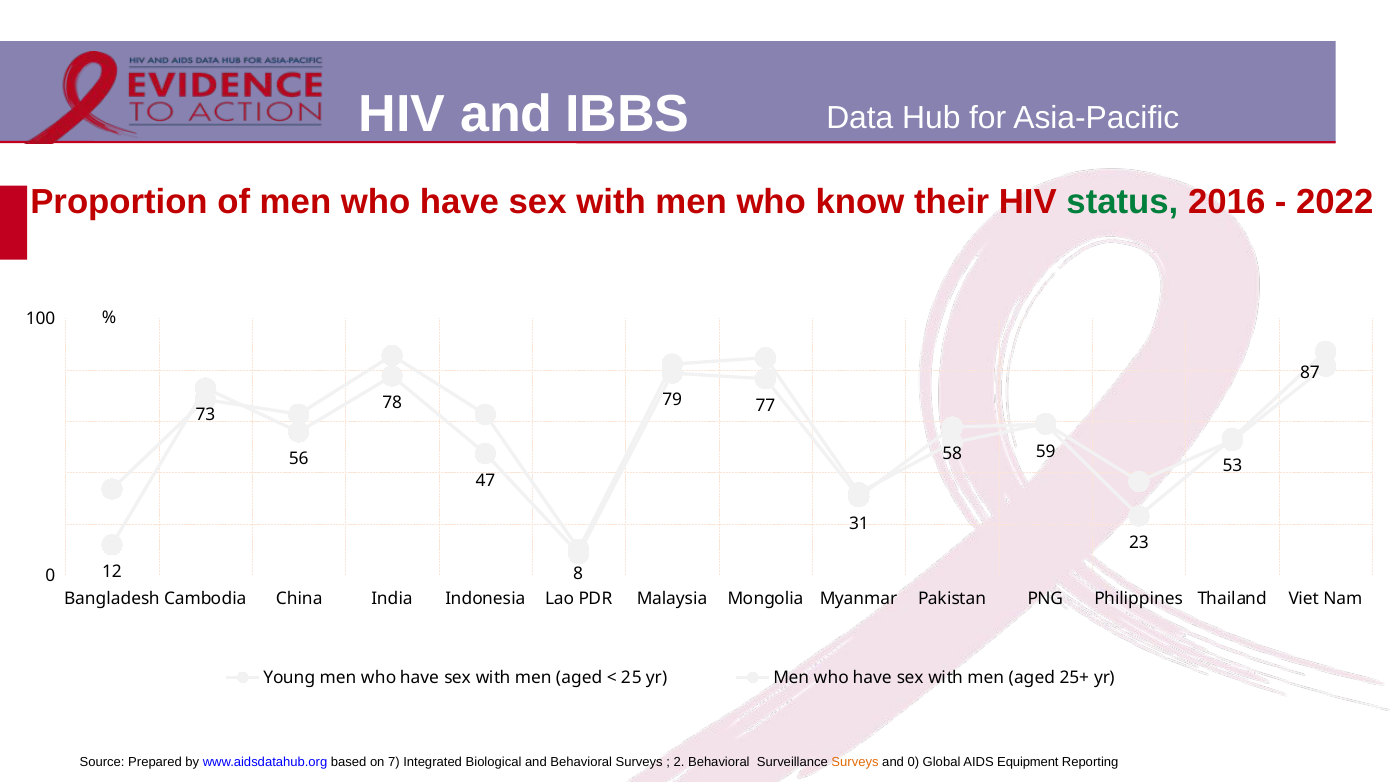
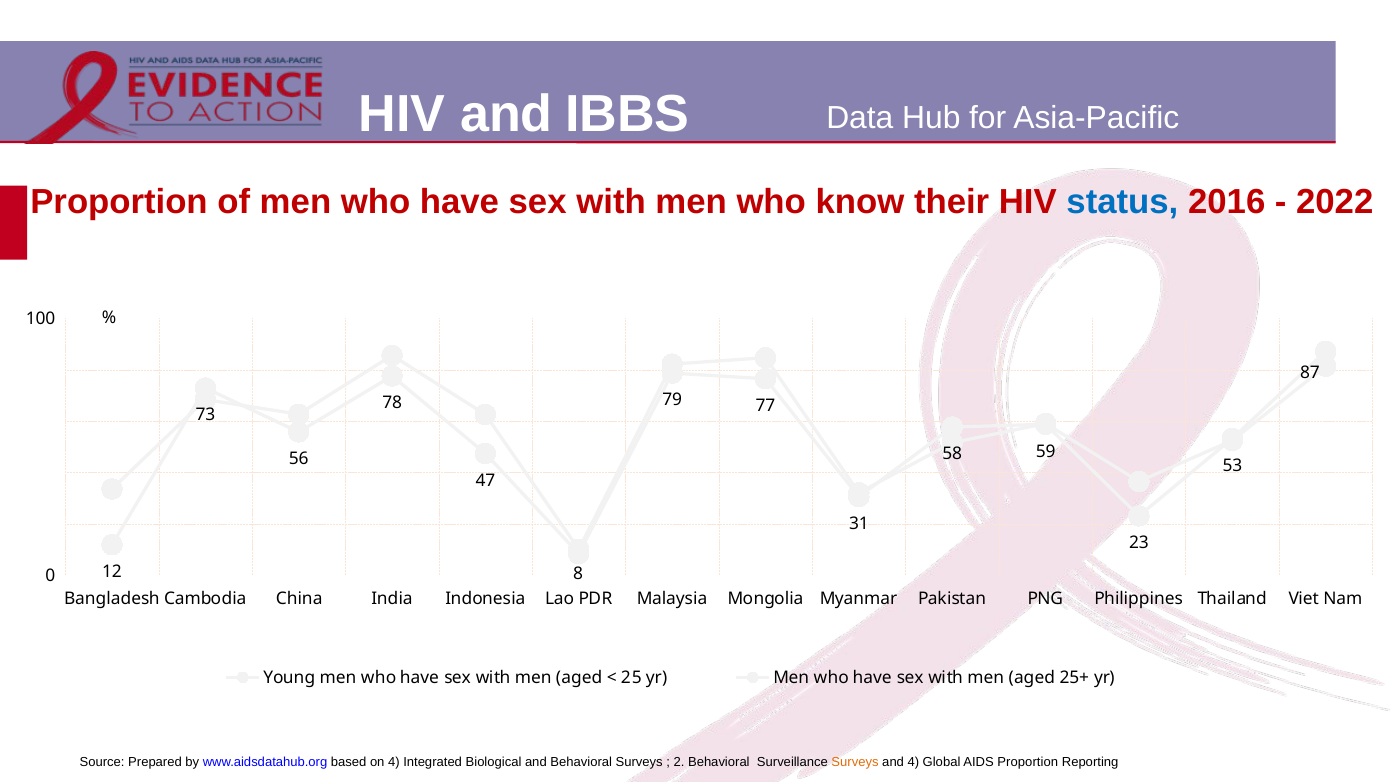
status colour: green -> blue
on 7: 7 -> 4
and 0: 0 -> 4
AIDS Equipment: Equipment -> Proportion
